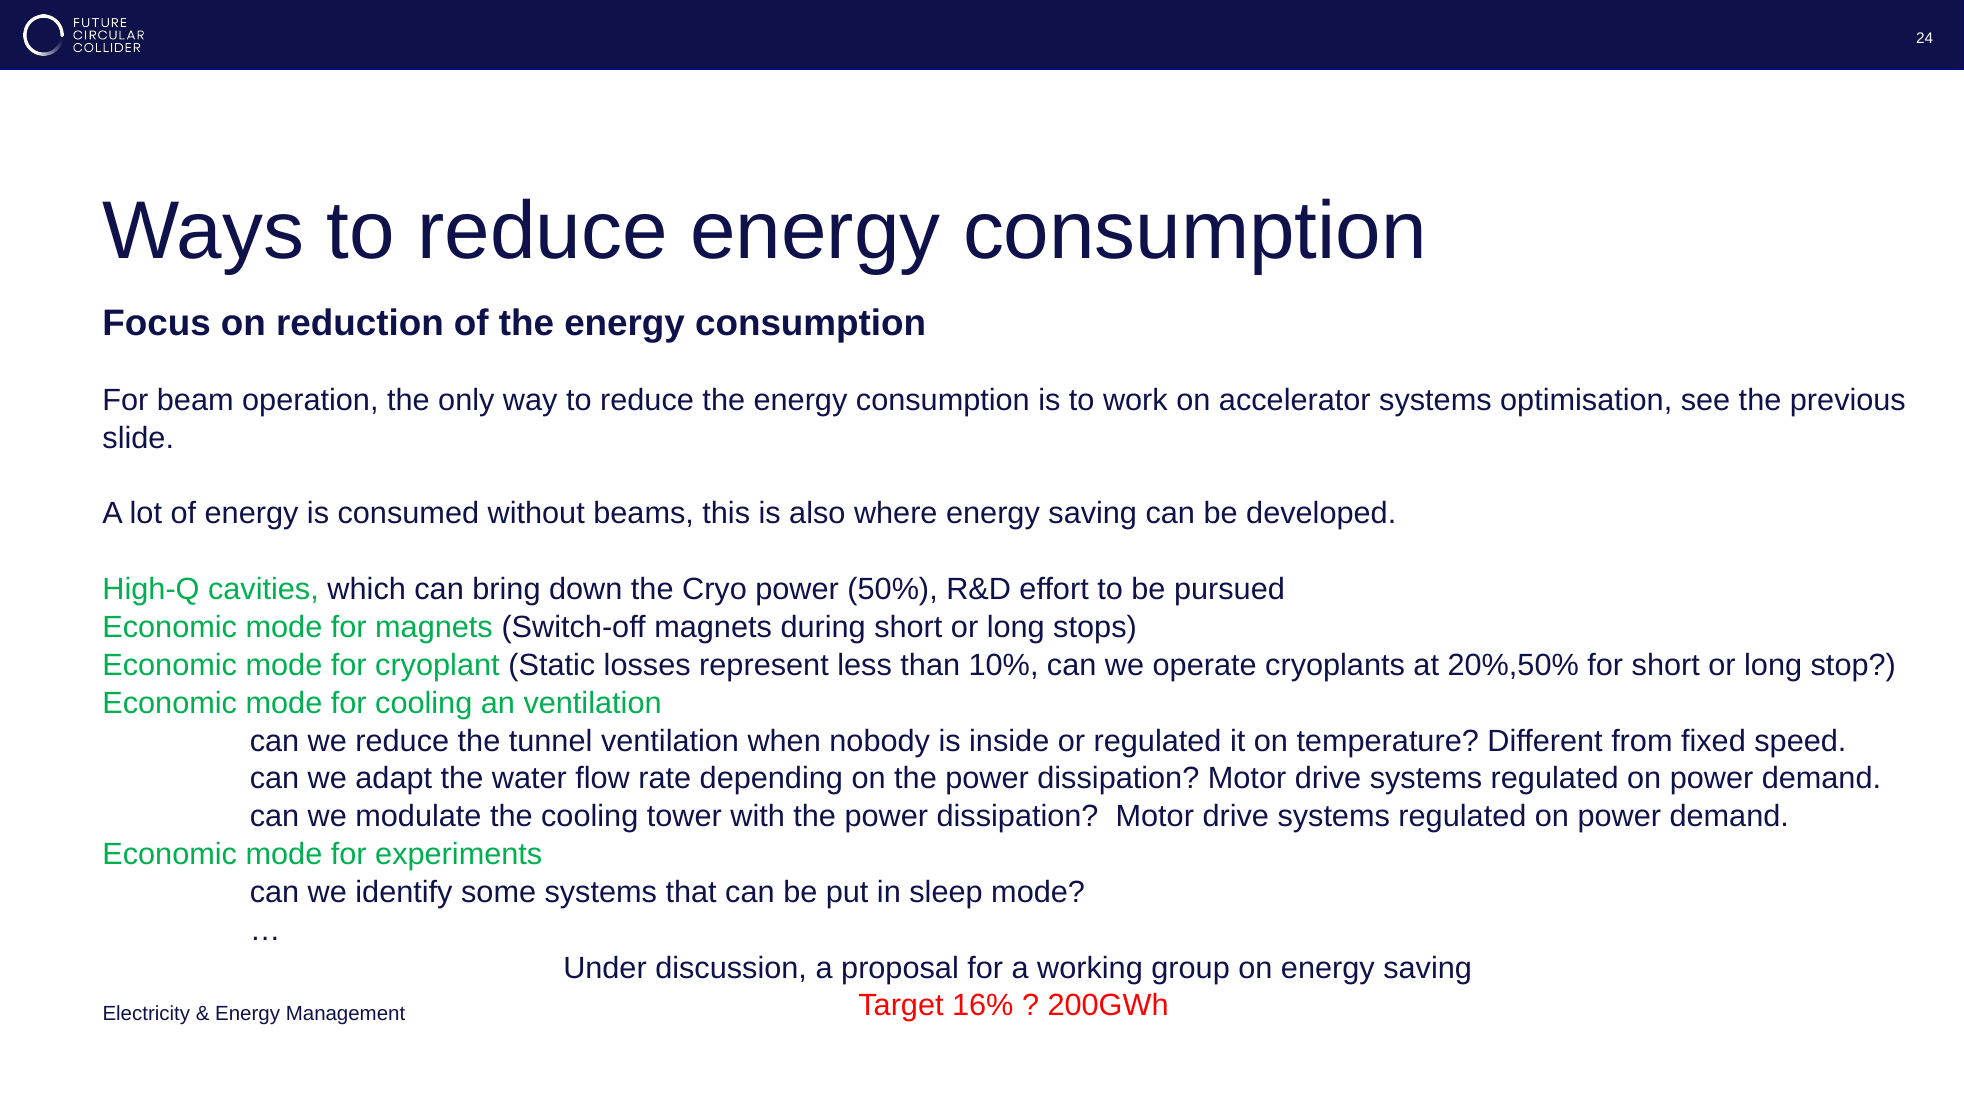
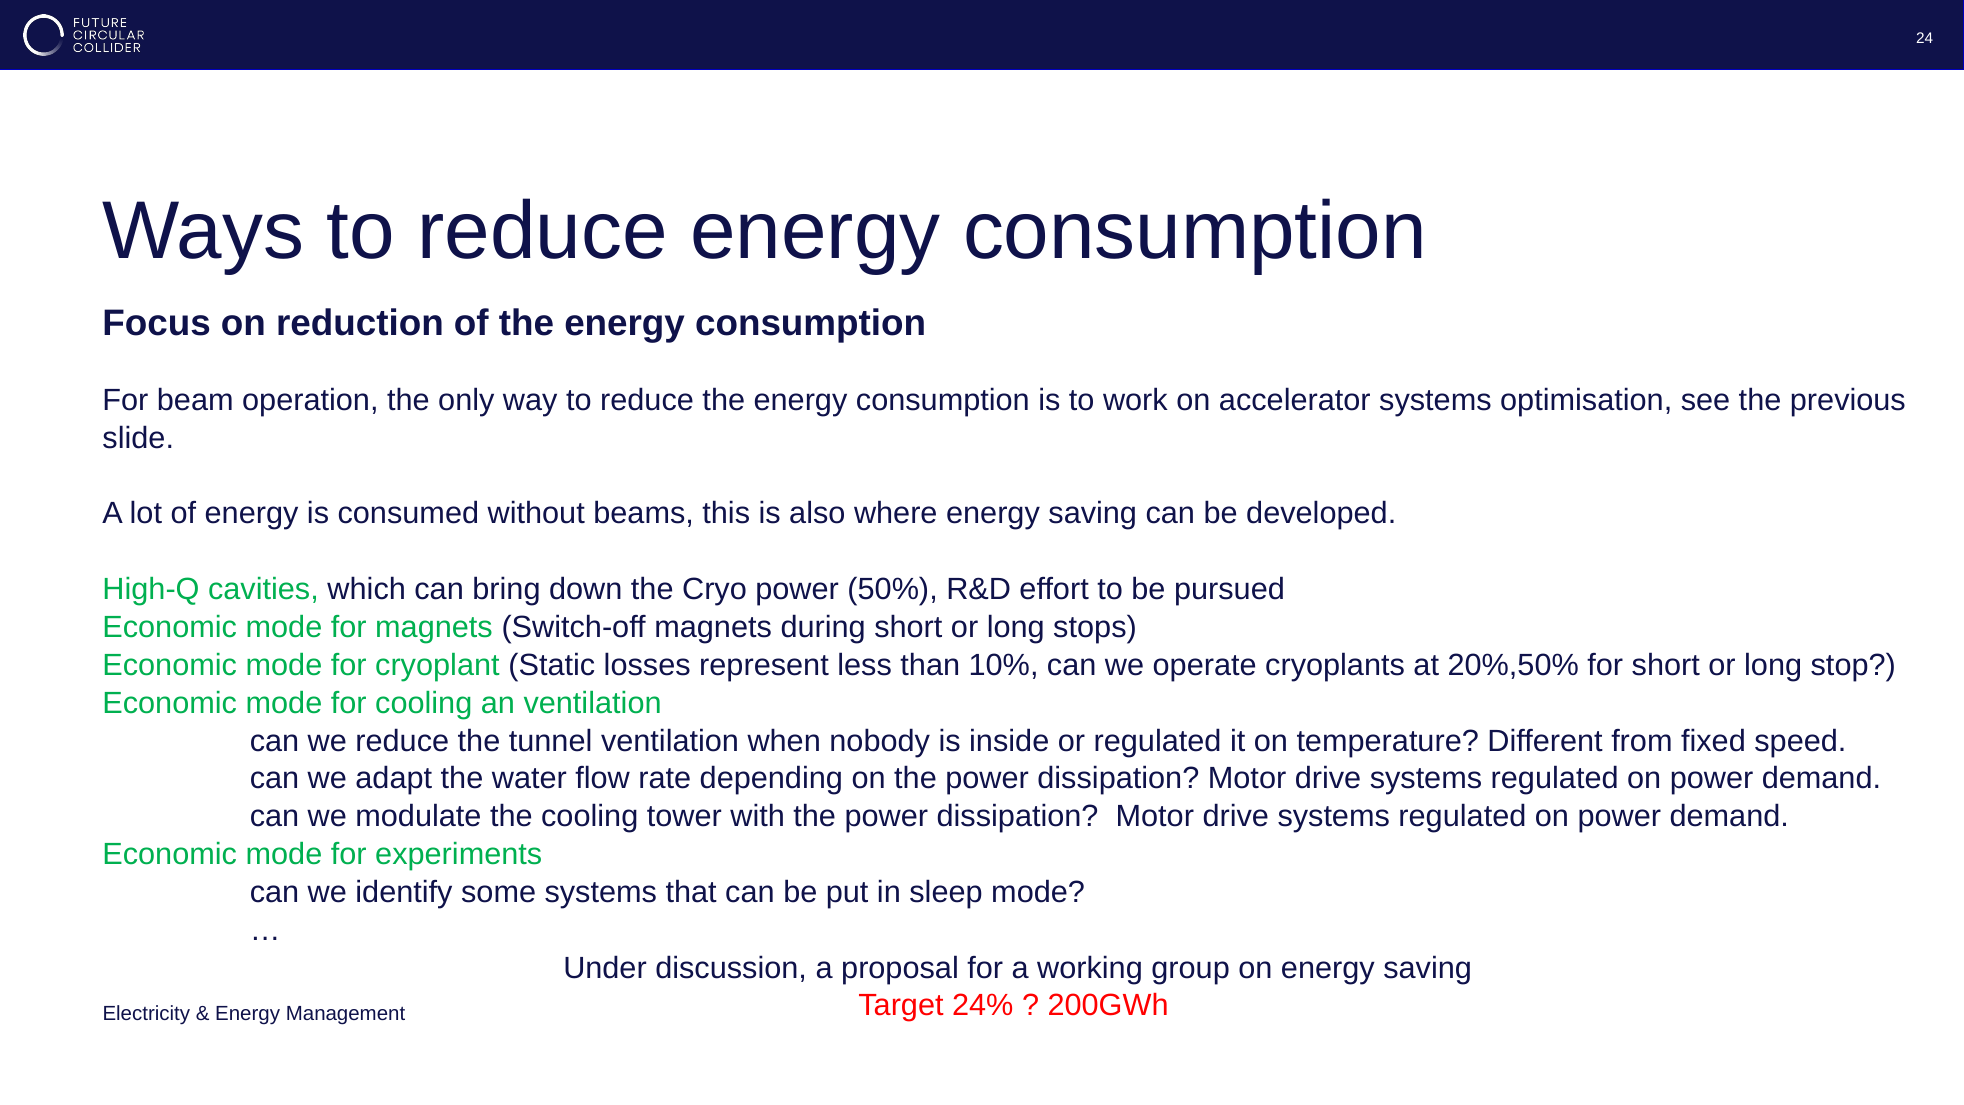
16%: 16% -> 24%
